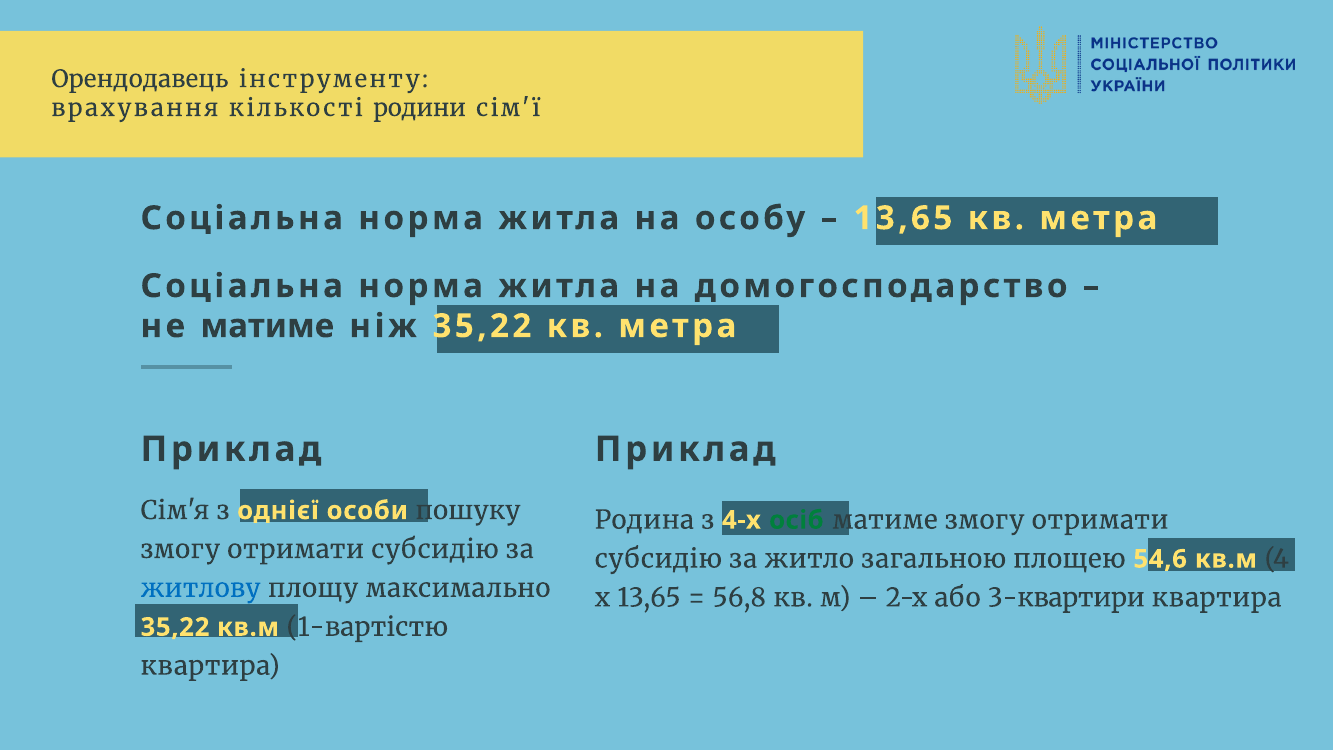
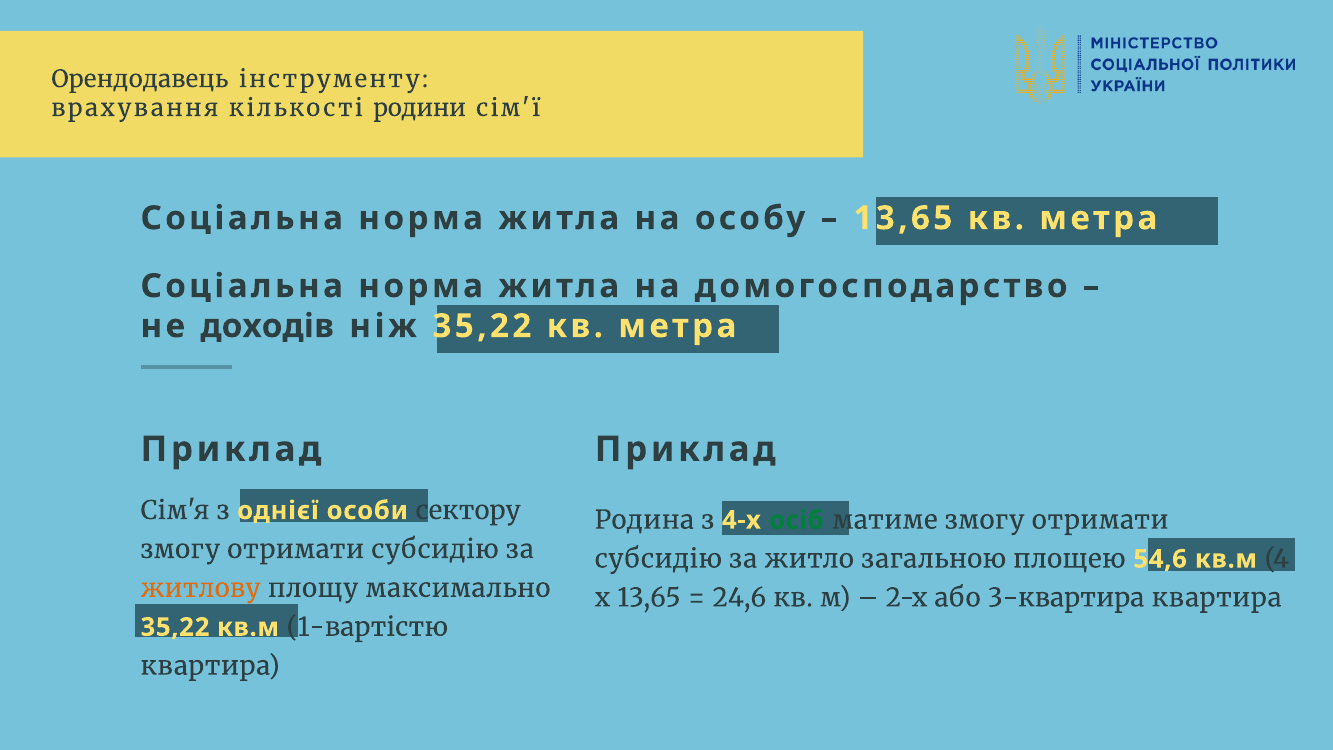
не матиме: матиме -> доходів
пошуку: пошуку -> сектору
житлову colour: blue -> orange
56,8: 56,8 -> 24,6
3-квартири: 3-квартири -> 3-квартира
